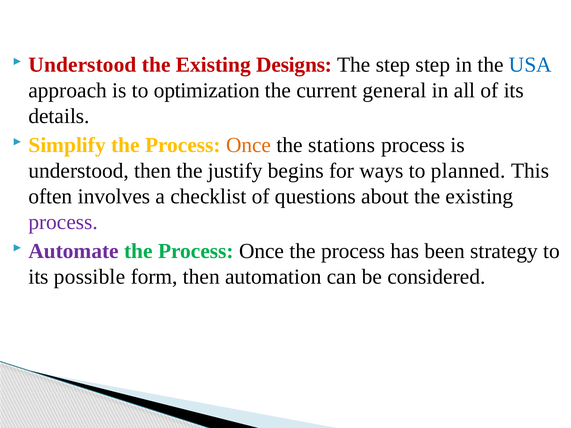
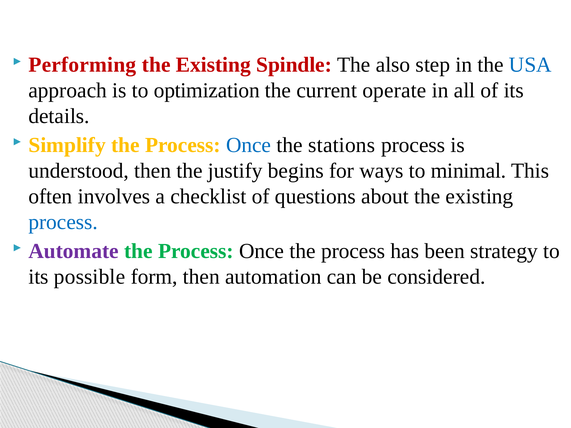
Understood at (82, 65): Understood -> Performing
Designs: Designs -> Spindle
The step: step -> also
general: general -> operate
Once at (249, 145) colour: orange -> blue
planned: planned -> minimal
process at (63, 222) colour: purple -> blue
